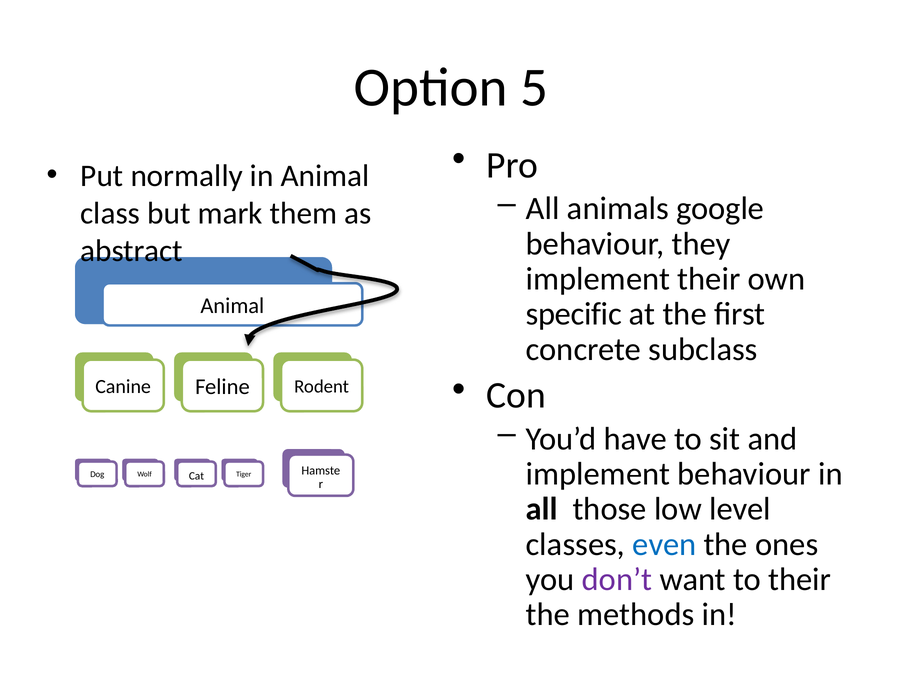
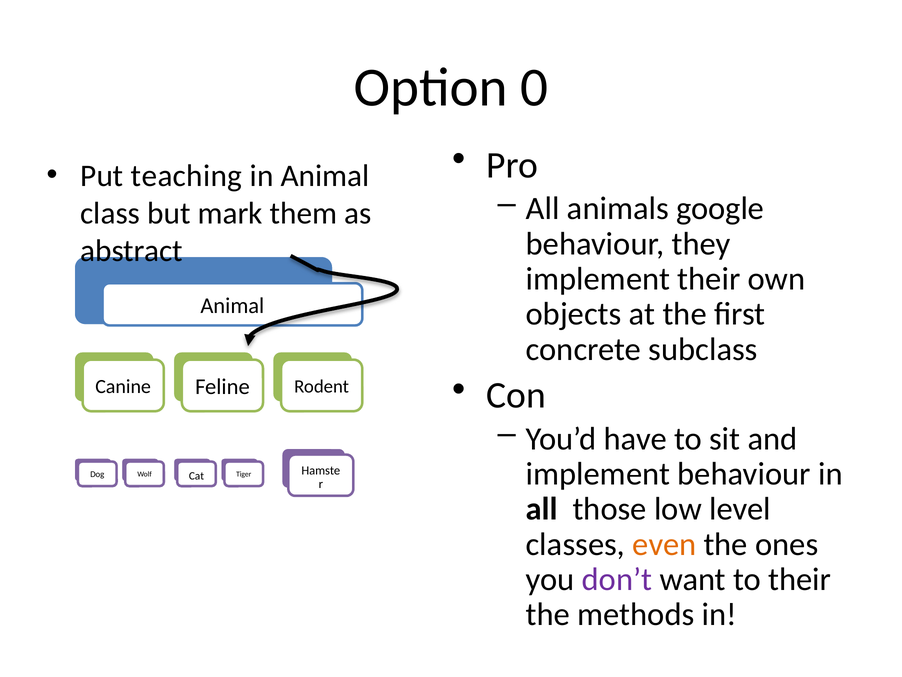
5: 5 -> 0
normally: normally -> teaching
specific: specific -> objects
even colour: blue -> orange
